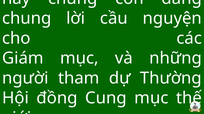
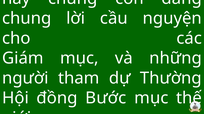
Cung: Cung -> Bước
